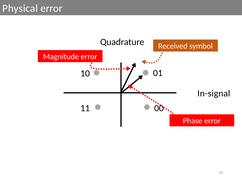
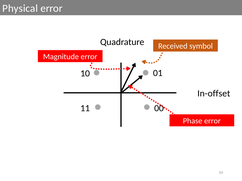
In-signal: In-signal -> In-offset
